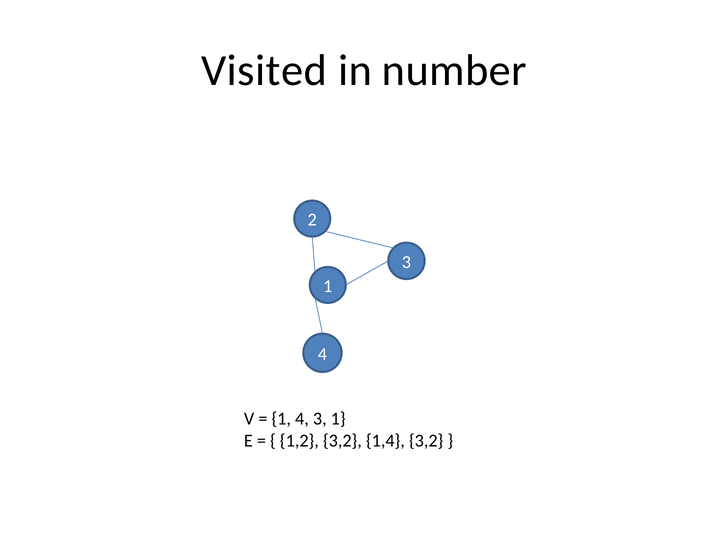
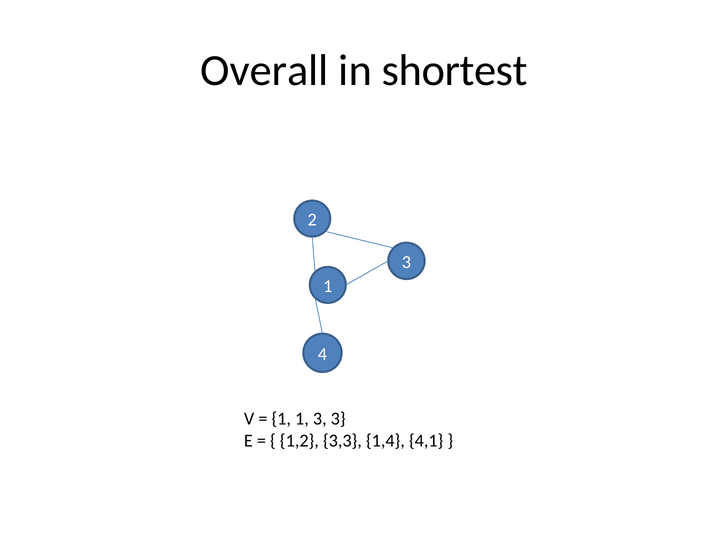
Visited: Visited -> Overall
number: number -> shortest
1 4: 4 -> 1
1 at (338, 419): 1 -> 3
1,2 3,2: 3,2 -> 3,3
1,4 3,2: 3,2 -> 4,1
